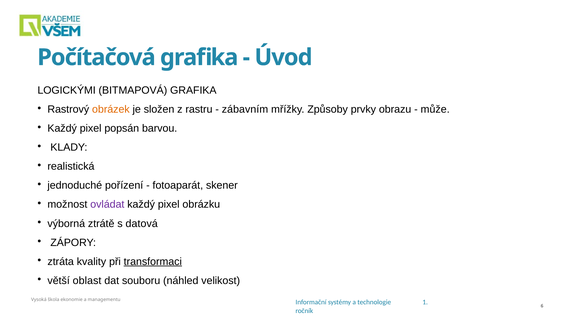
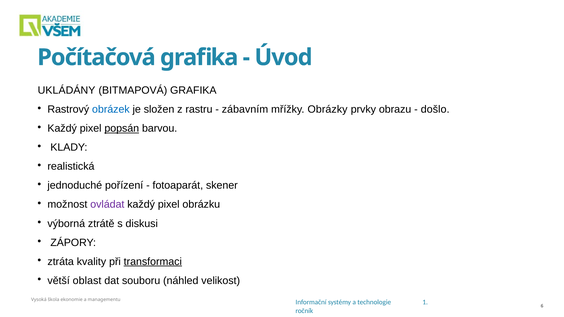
LOGICKÝMI: LOGICKÝMI -> UKLÁDÁNY
obrázek colour: orange -> blue
Způsoby: Způsoby -> Obrázky
může: může -> došlo
popsán underline: none -> present
datová: datová -> diskusi
